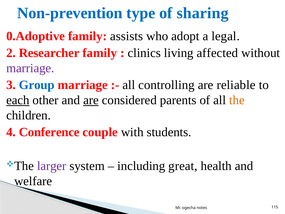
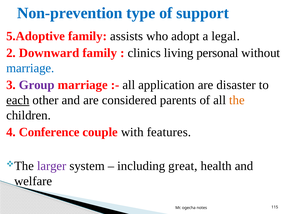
sharing: sharing -> support
0.Adoptive: 0.Adoptive -> 5.Adoptive
Researcher: Researcher -> Downward
affected: affected -> personal
marriage at (30, 68) colour: purple -> blue
Group colour: blue -> purple
controlling: controlling -> application
reliable: reliable -> disaster
are at (91, 100) underline: present -> none
students: students -> features
